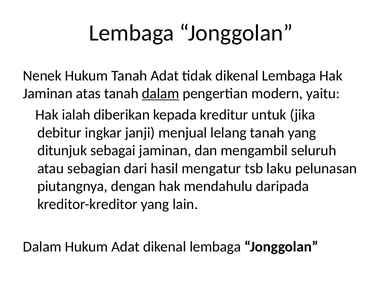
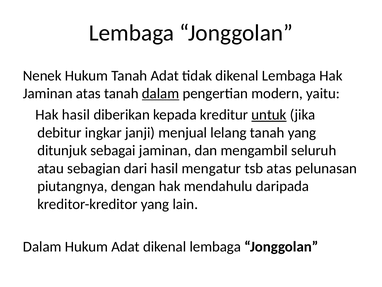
Hak ialah: ialah -> hasil
untuk underline: none -> present
tsb laku: laku -> atas
